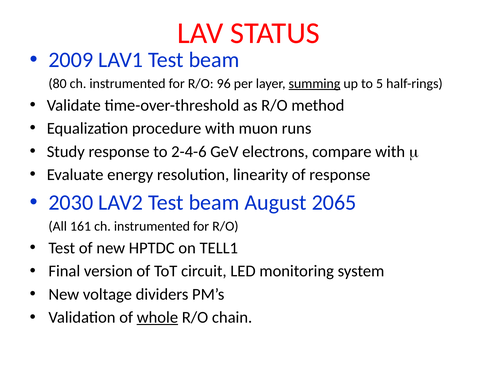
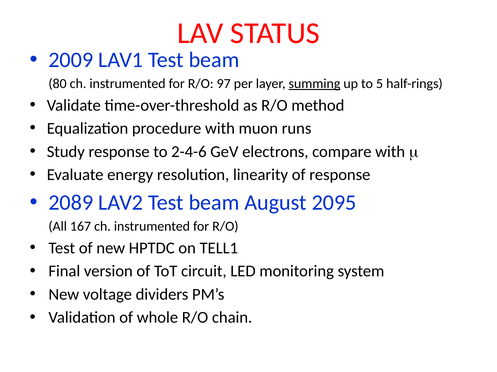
96: 96 -> 97
2030: 2030 -> 2089
2065: 2065 -> 2095
161: 161 -> 167
whole underline: present -> none
